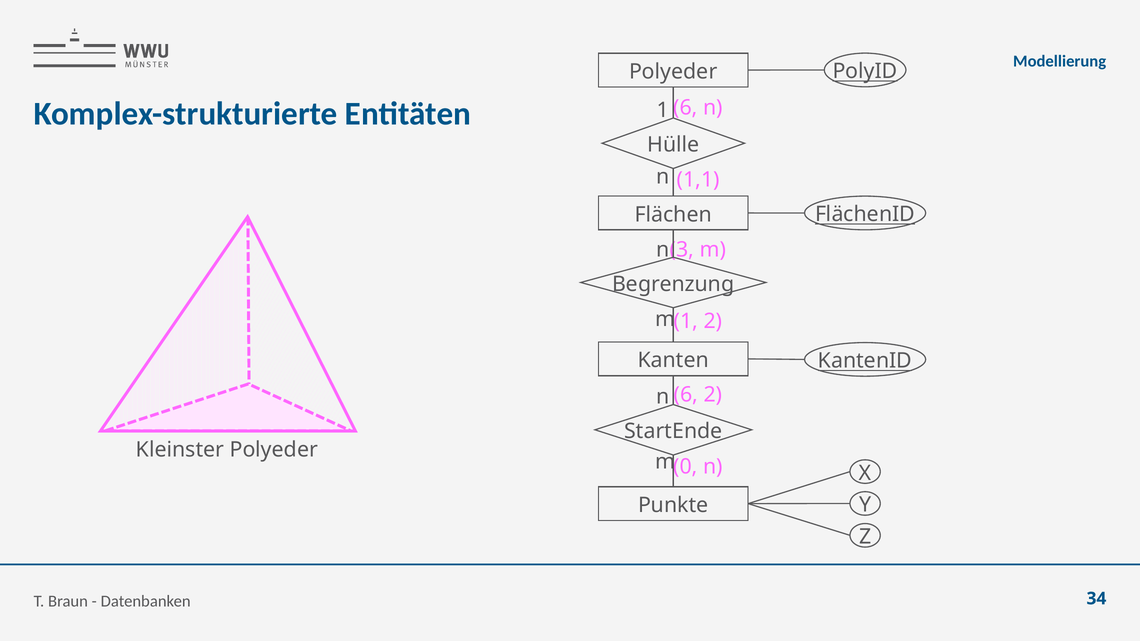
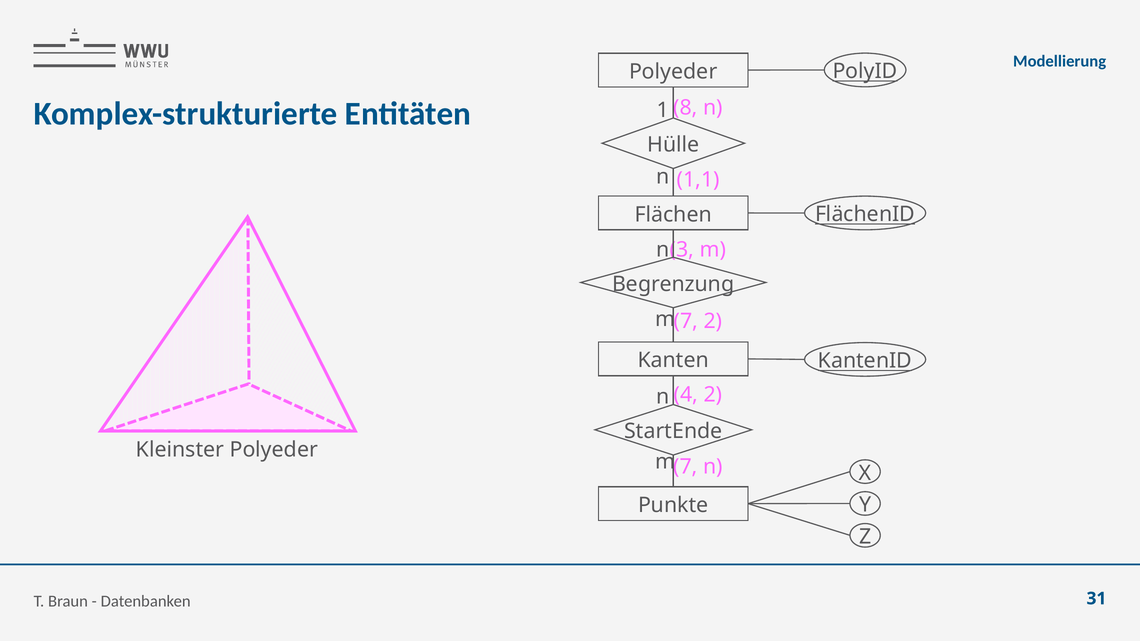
6 at (685, 108): 6 -> 8
1 at (686, 321): 1 -> 7
6 at (686, 395): 6 -> 4
0 at (686, 467): 0 -> 7
34: 34 -> 31
